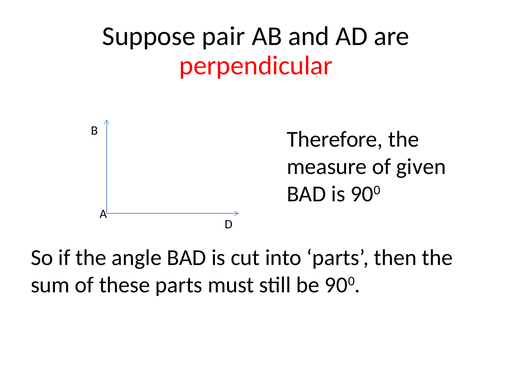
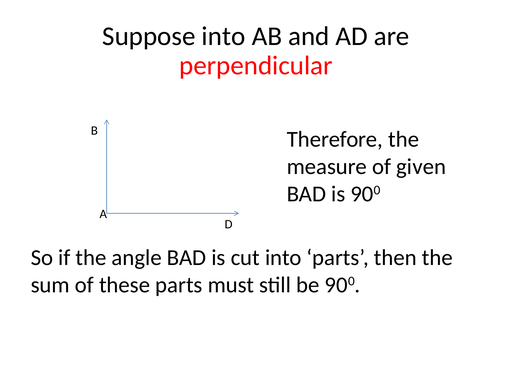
Suppose pair: pair -> into
